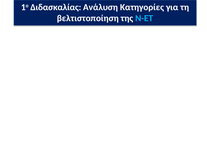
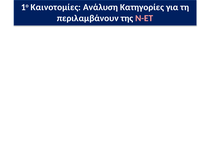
Διδασκαλίας: Διδασκαλίας -> Καινοτομίες
βελτιστοποίηση: βελτιστοποίηση -> περιλαμβάνουν
Ν-ΕΤ colour: light blue -> pink
